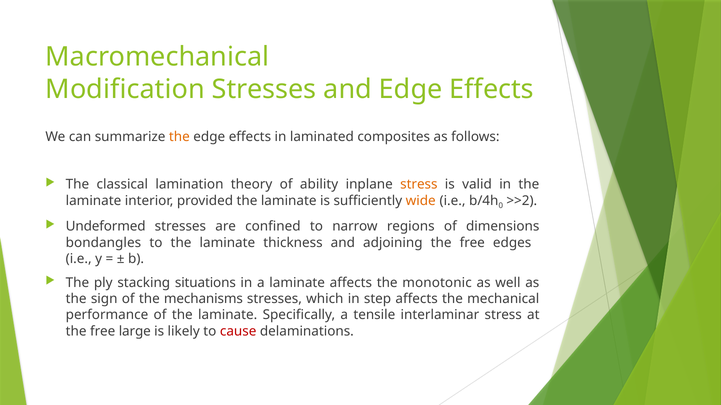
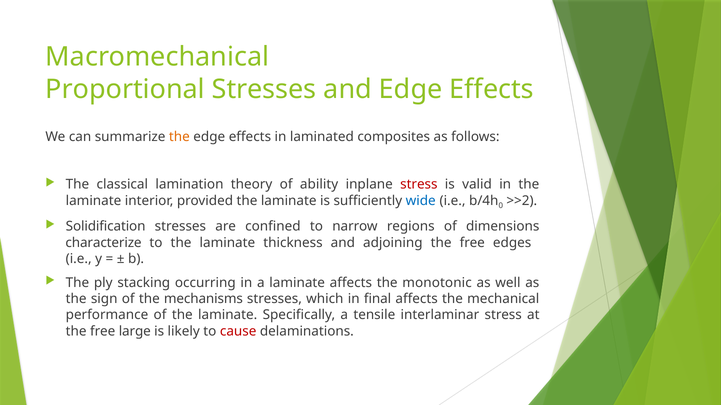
Modification: Modification -> Proportional
stress at (419, 185) colour: orange -> red
wide colour: orange -> blue
Undeformed: Undeformed -> Solidification
bondangles: bondangles -> characterize
situations: situations -> occurring
step: step -> final
